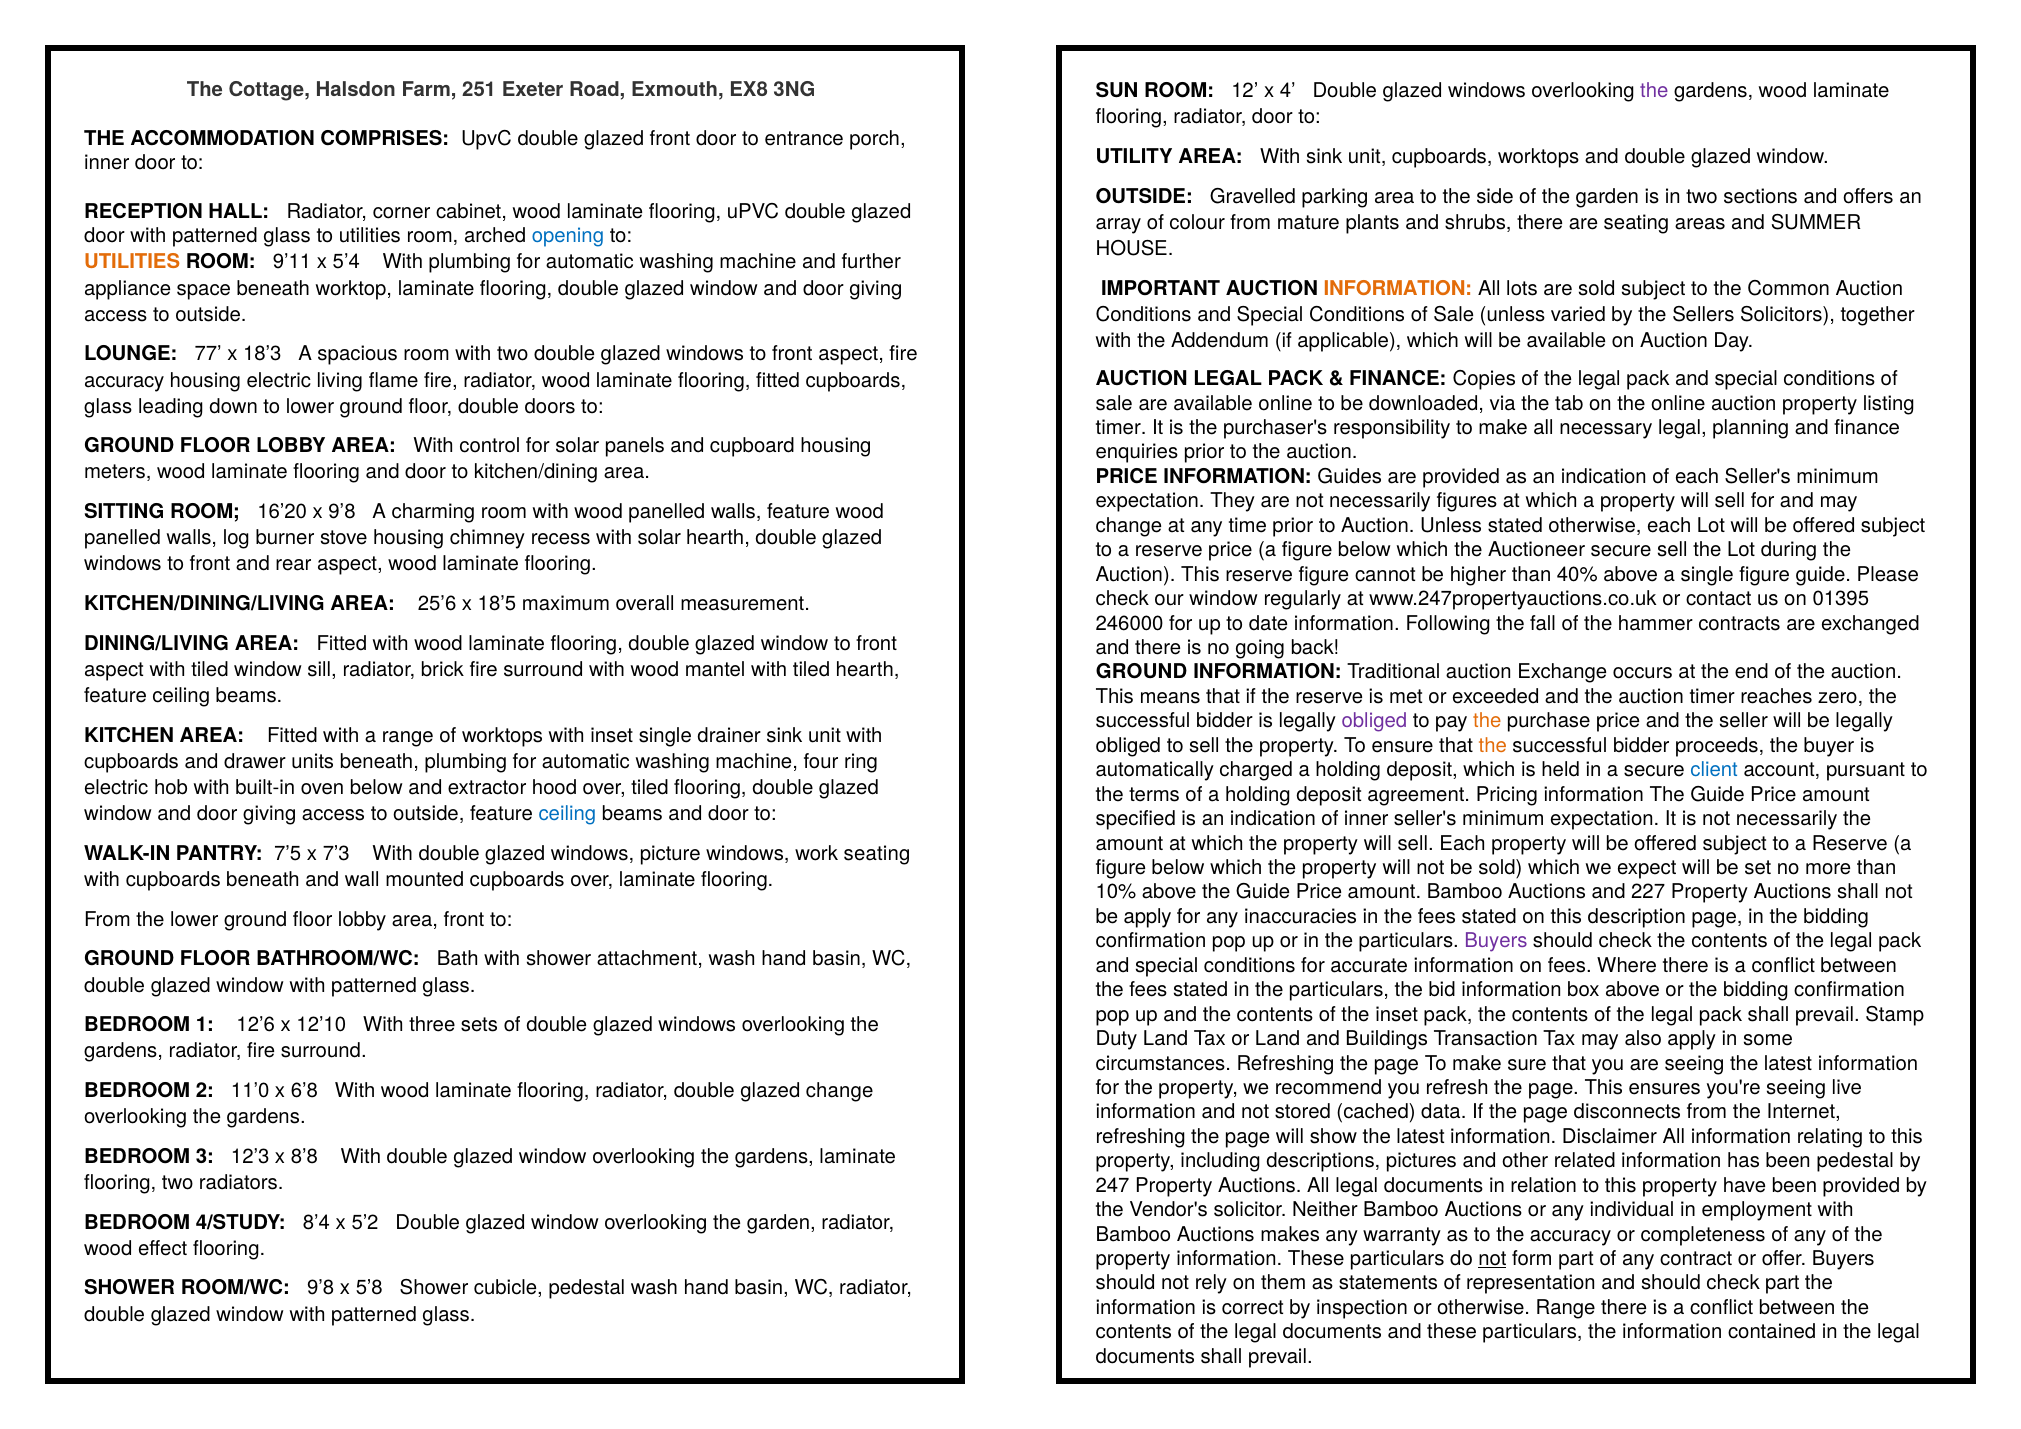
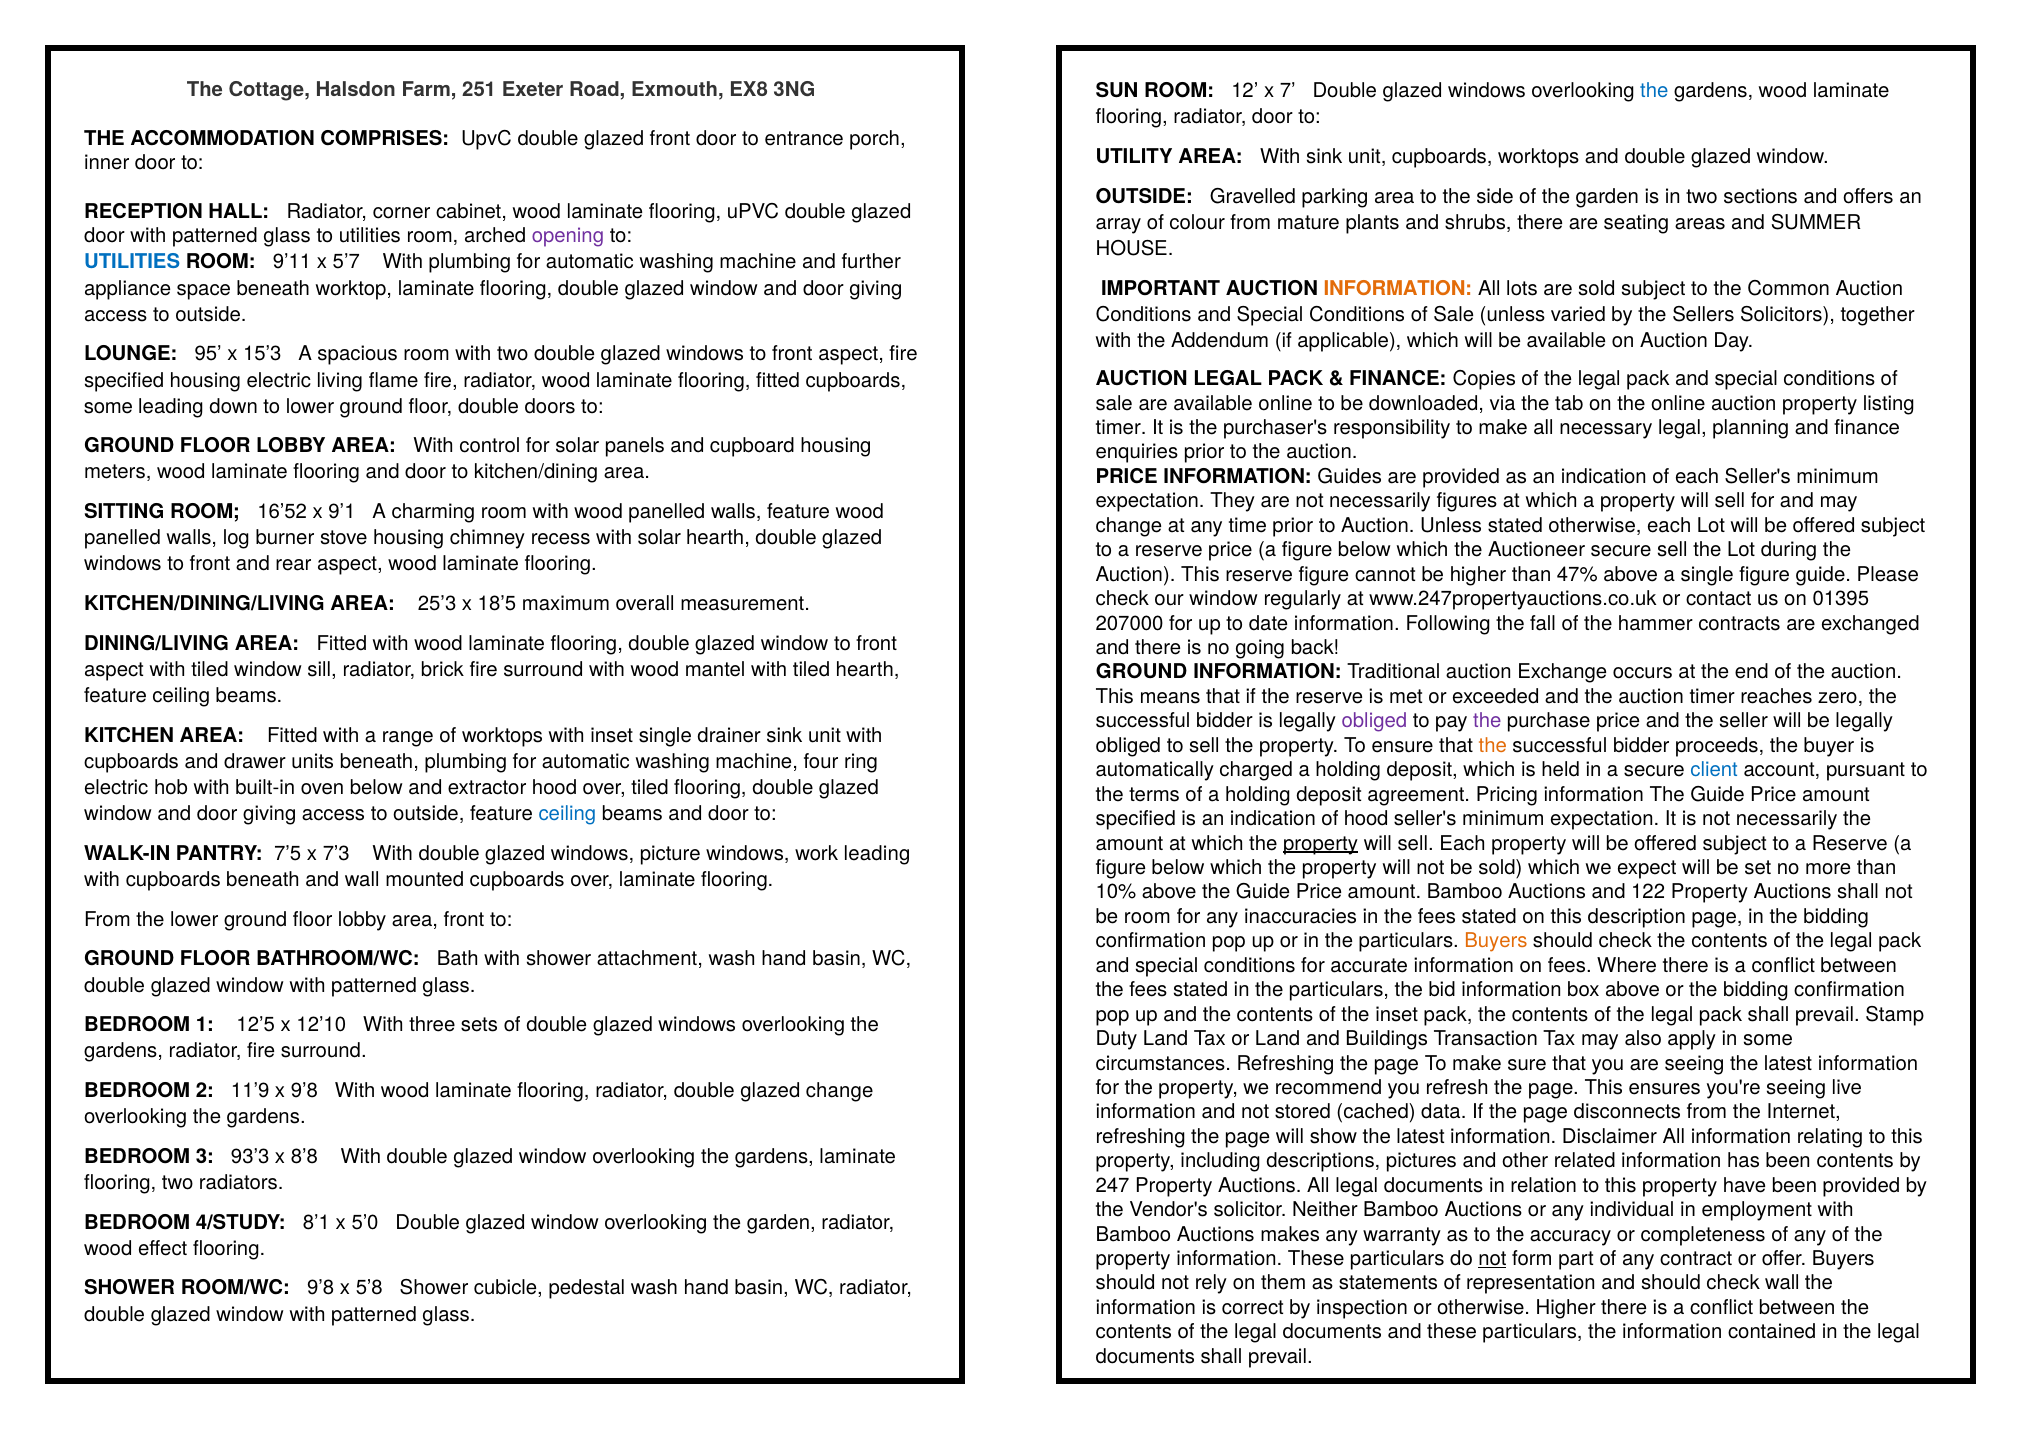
4: 4 -> 7
the at (1654, 91) colour: purple -> blue
opening colour: blue -> purple
UTILITIES at (132, 262) colour: orange -> blue
5’4: 5’4 -> 5’7
77: 77 -> 95
18’3: 18’3 -> 15’3
accuracy at (124, 380): accuracy -> specified
glass at (108, 407): glass -> some
16’20: 16’20 -> 16’52
x 9’8: 9’8 -> 9’1
40%: 40% -> 47%
25’6: 25’6 -> 25’3
246000: 246000 -> 207000
the at (1487, 721) colour: orange -> purple
of inner: inner -> hood
property at (1321, 843) underline: none -> present
work seating: seating -> leading
227: 227 -> 122
be apply: apply -> room
Buyers at (1496, 941) colour: purple -> orange
12’6: 12’6 -> 12’5
11’0: 11’0 -> 11’9
x 6’8: 6’8 -> 9’8
12’3: 12’3 -> 93’3
been pedestal: pedestal -> contents
8’4: 8’4 -> 8’1
5’2: 5’2 -> 5’0
check part: part -> wall
otherwise Range: Range -> Higher
